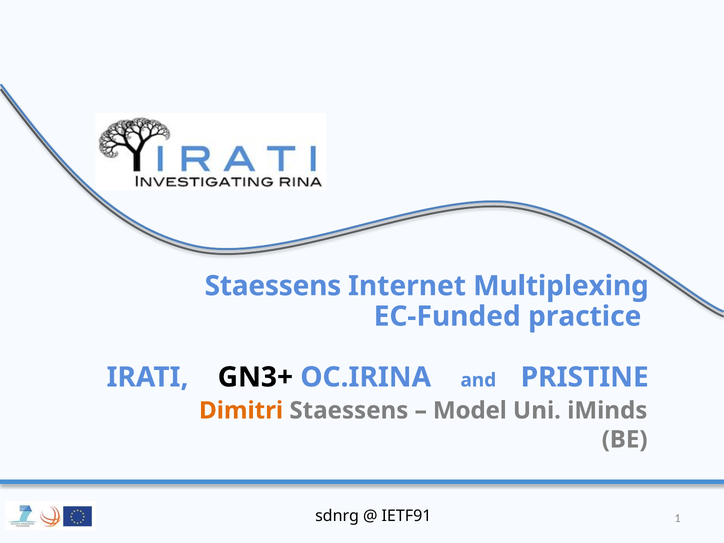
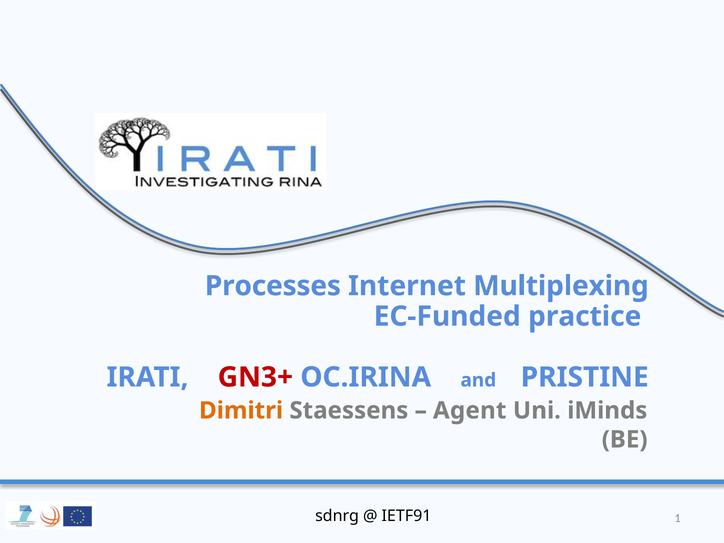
Staessens at (273, 286): Staessens -> Processes
GN3+ colour: black -> red
Model: Model -> Agent
